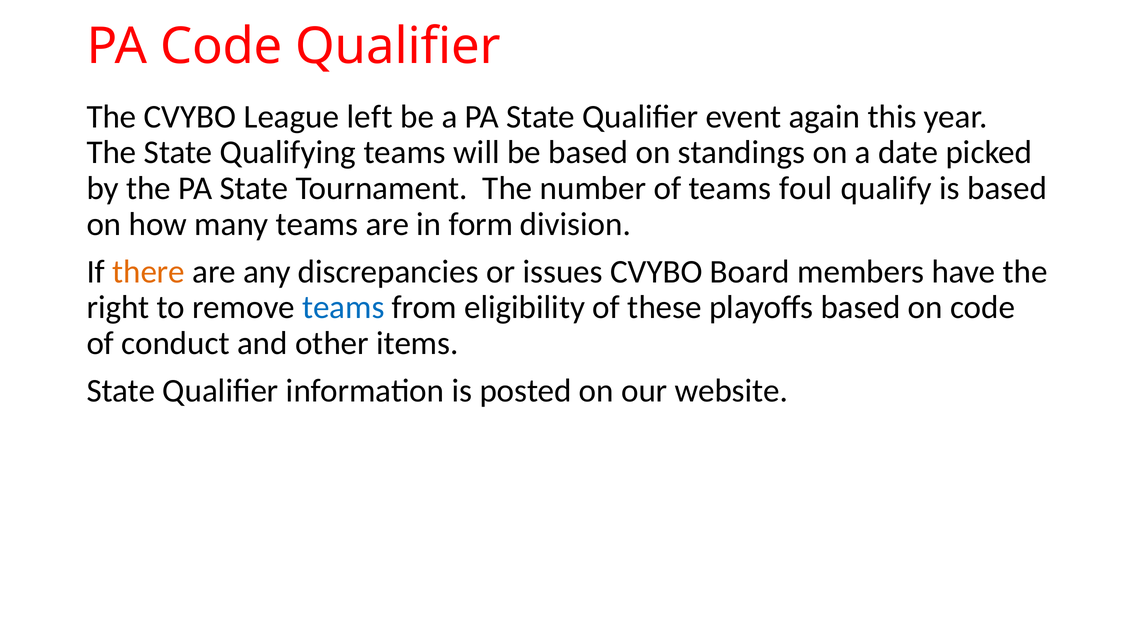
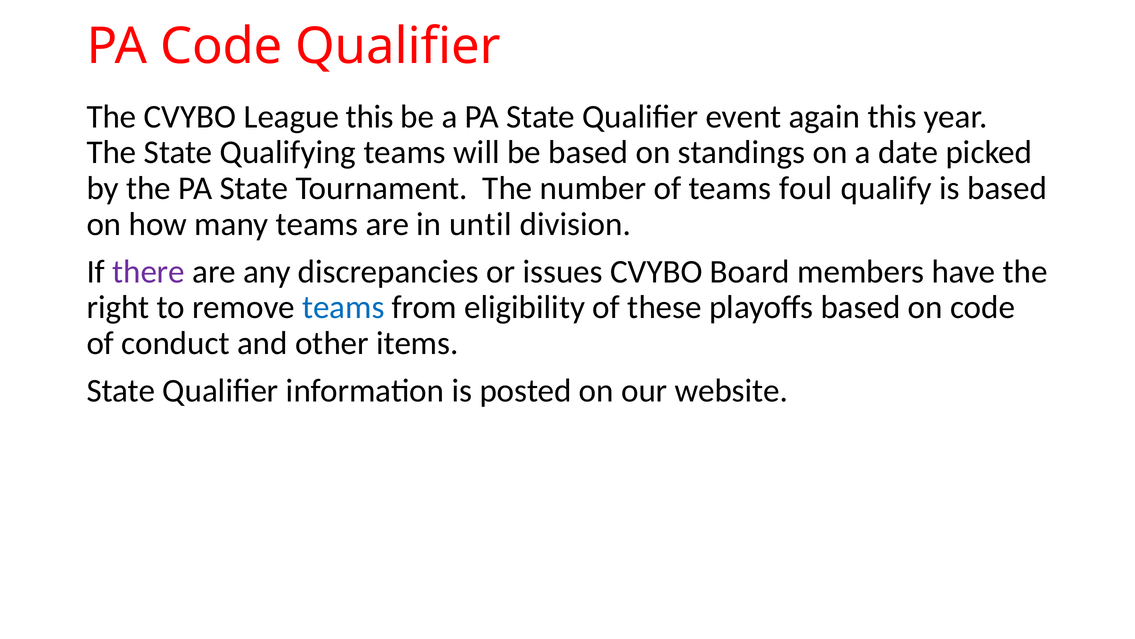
League left: left -> this
form: form -> until
there colour: orange -> purple
